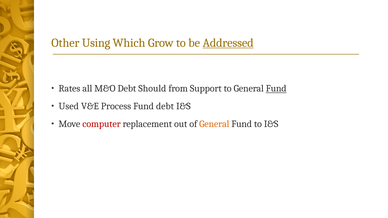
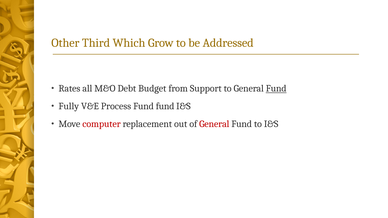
Using: Using -> Third
Addressed underline: present -> none
Should: Should -> Budget
Used: Used -> Fully
Fund debt: debt -> fund
General at (214, 124) colour: orange -> red
